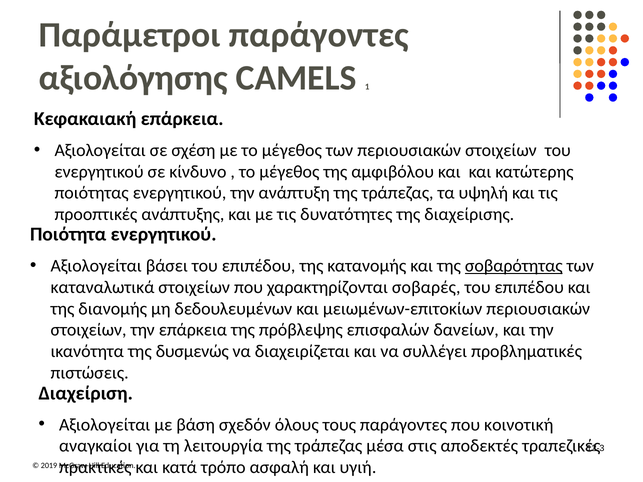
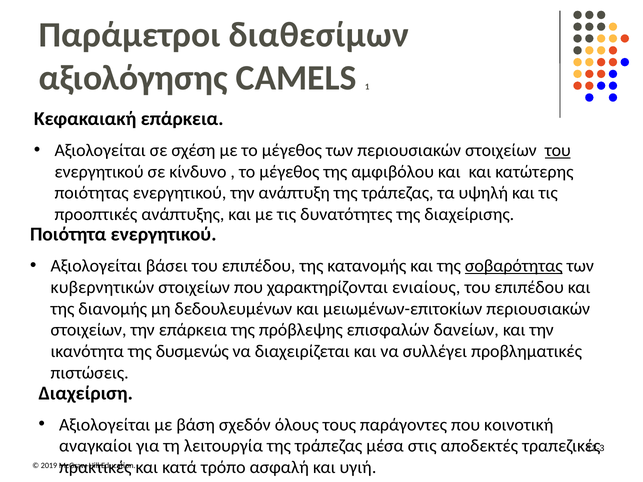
Παράμετροι παράγοντες: παράγοντες -> διαθεσίμων
του at (558, 150) underline: none -> present
καταναλωτικά: καταναλωτικά -> κυβερνητικών
σοβαρές: σοβαρές -> ενιαίους
